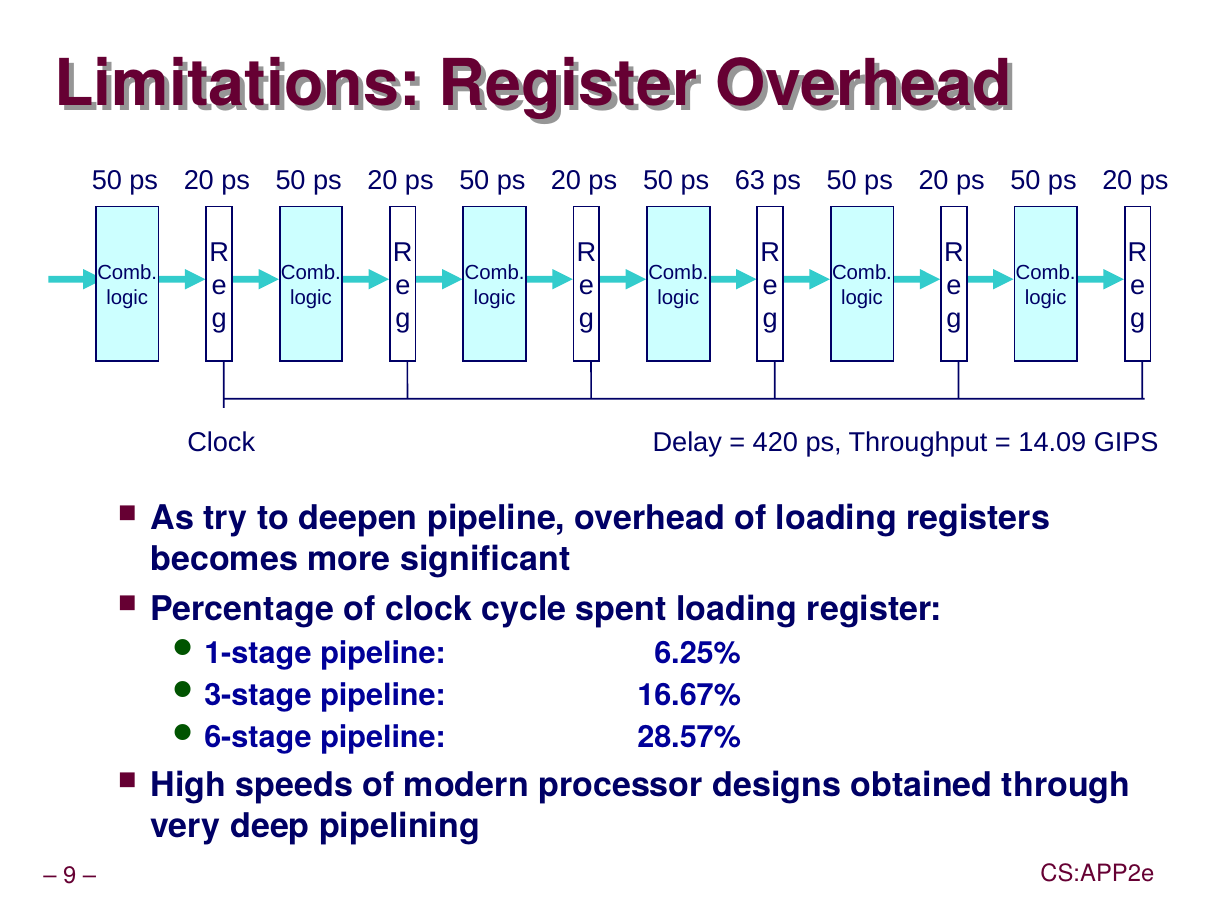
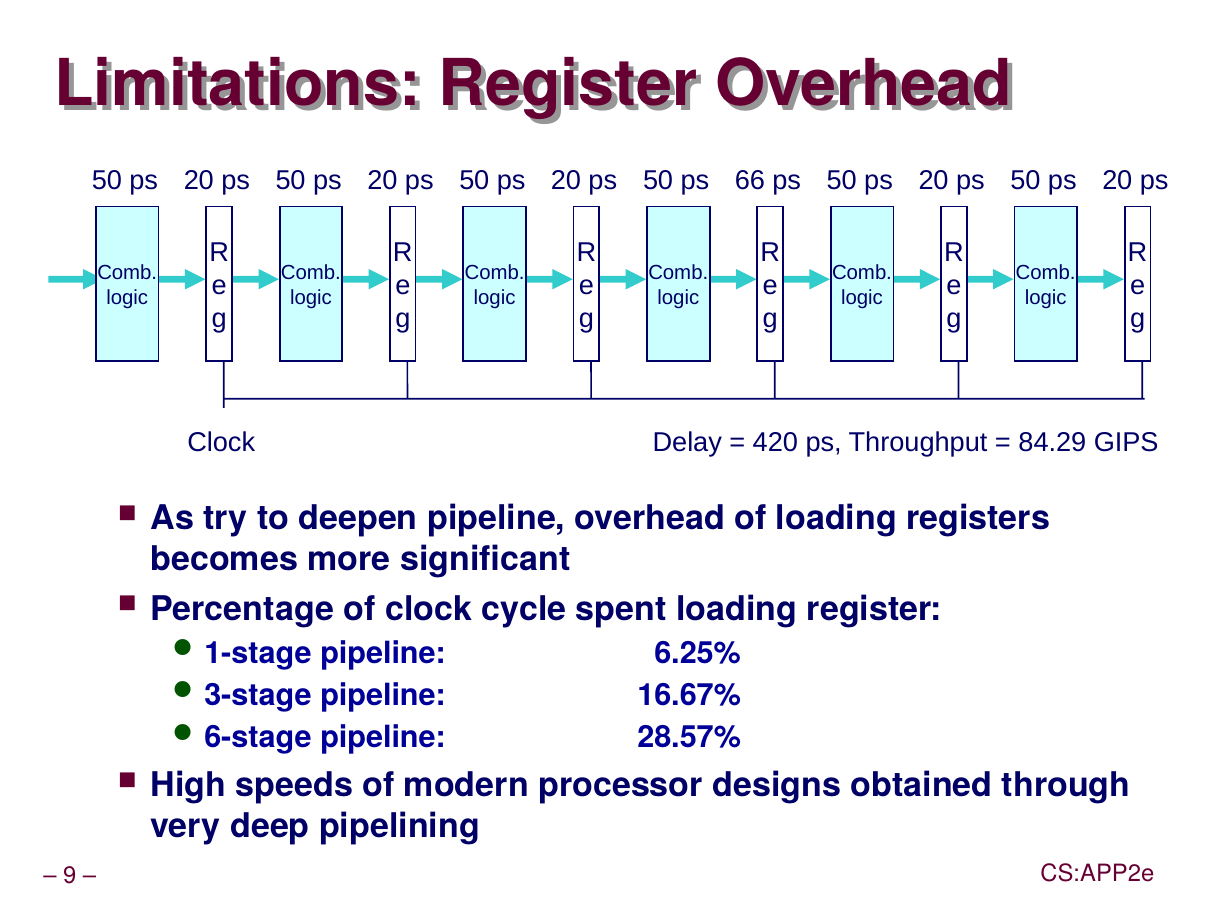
63: 63 -> 66
14.09: 14.09 -> 84.29
